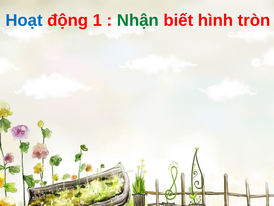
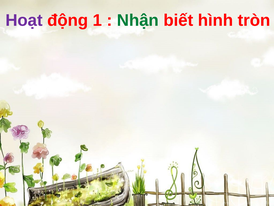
Hoạt colour: blue -> purple
